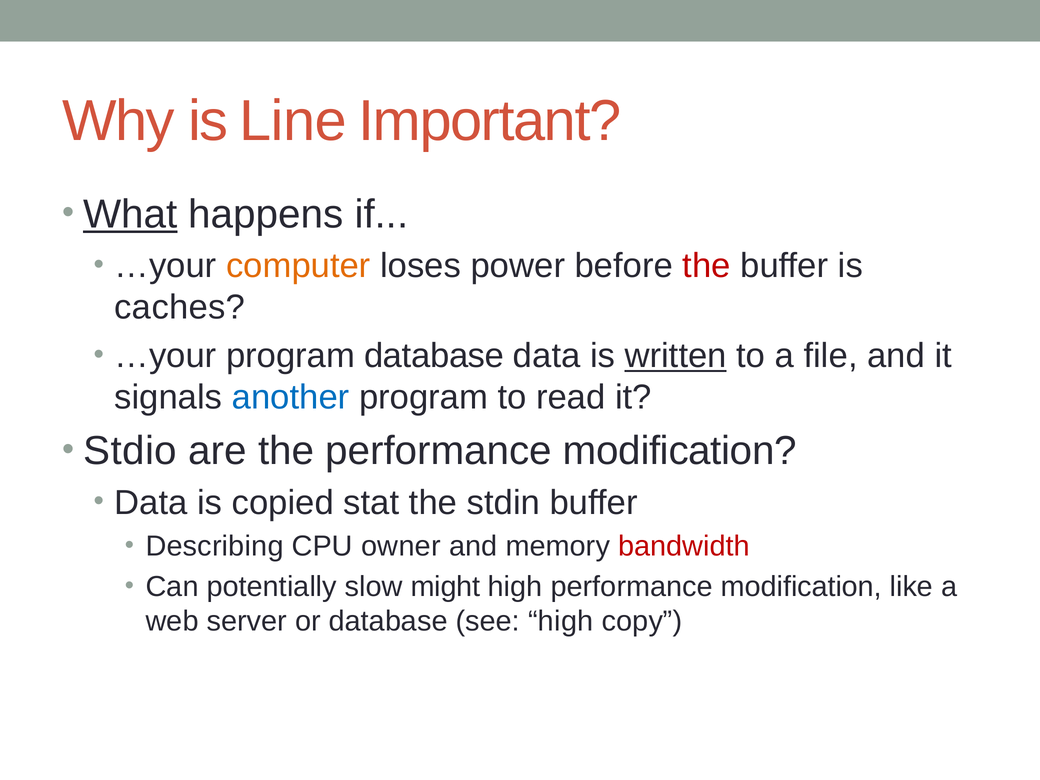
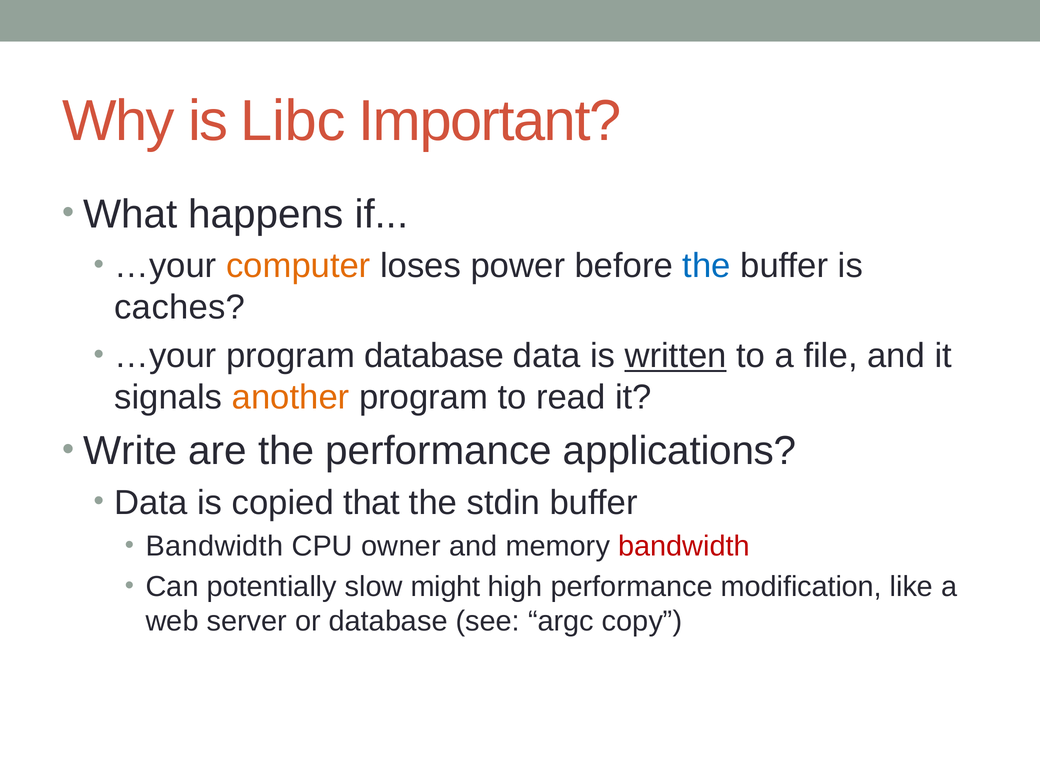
Line: Line -> Libc
What underline: present -> none
the at (707, 266) colour: red -> blue
another colour: blue -> orange
Stdio: Stdio -> Write
the performance modification: modification -> applications
stat: stat -> that
Describing at (215, 546): Describing -> Bandwidth
see high: high -> argc
